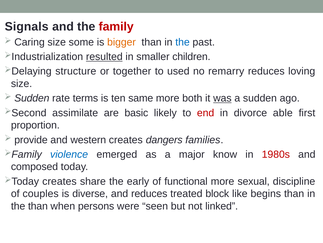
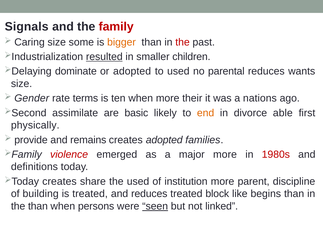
the at (183, 42) colour: blue -> red
structure: structure -> dominate
or together: together -> adopted
remarry: remarry -> parental
loving: loving -> wants
Sudden at (32, 98): Sudden -> Gender
ten same: same -> when
both: both -> their
was underline: present -> none
a sudden: sudden -> nations
end colour: red -> orange
proportion: proportion -> physically
western: western -> remains
creates dangers: dangers -> adopted
violence colour: blue -> red
major know: know -> more
composed: composed -> definitions
the early: early -> used
functional: functional -> institution
sexual: sexual -> parent
couples: couples -> building
is diverse: diverse -> treated
seen underline: none -> present
